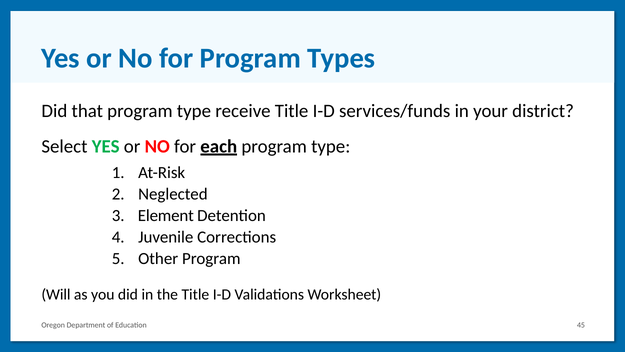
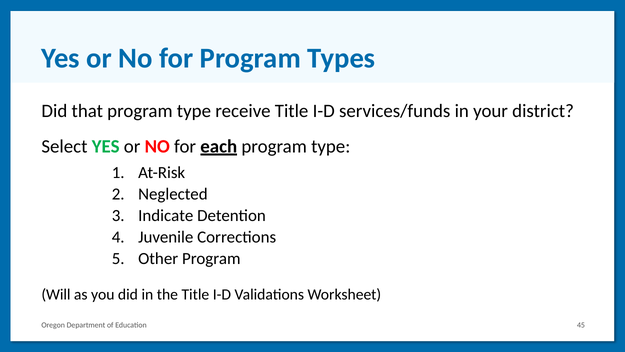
Element: Element -> Indicate
